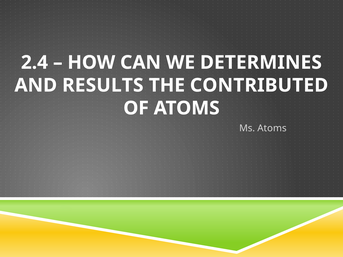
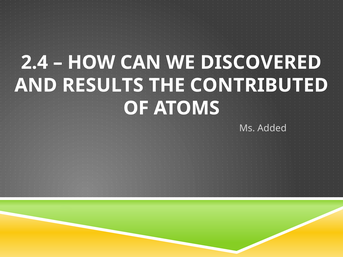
DETERMINES: DETERMINES -> DISCOVERED
Ms Atoms: Atoms -> Added
